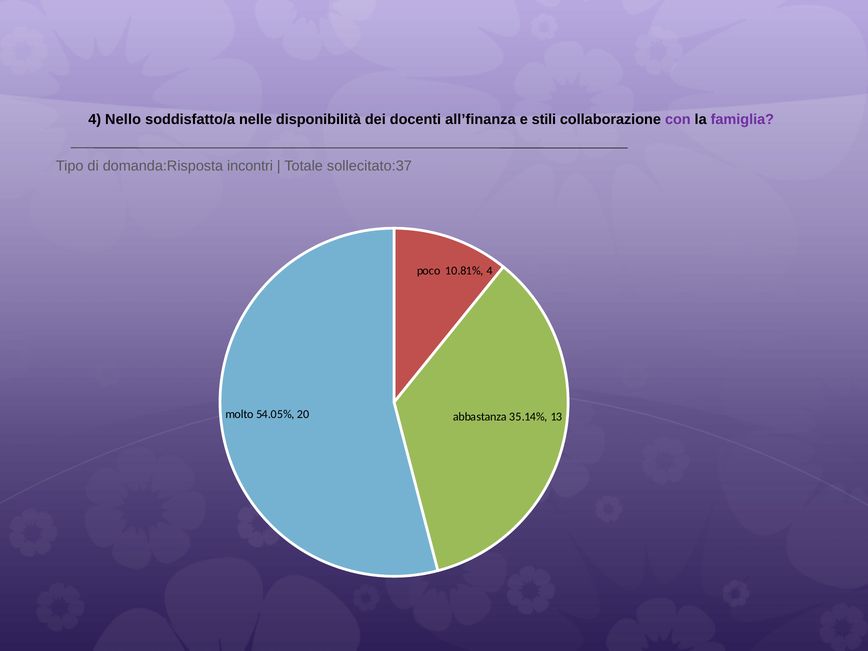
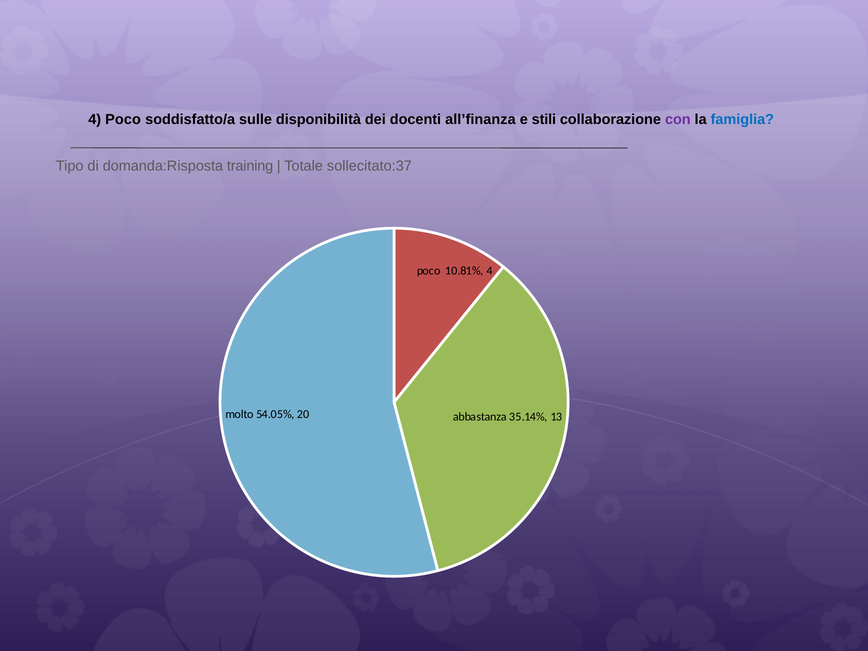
4 Nello: Nello -> Poco
nelle: nelle -> sulle
famiglia colour: purple -> blue
incontri: incontri -> training
